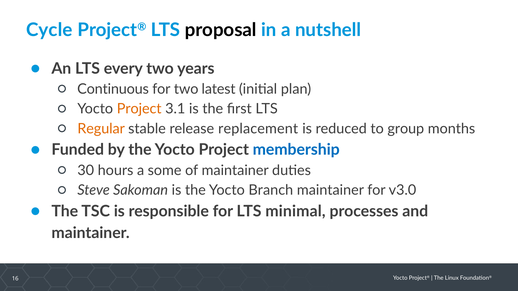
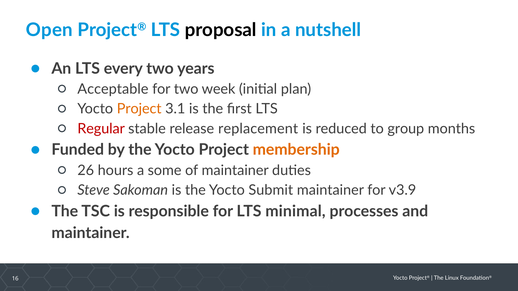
Cycle: Cycle -> Open
Continuous: Continuous -> Acceptable
latest: latest -> week
Regular colour: orange -> red
membership colour: blue -> orange
30: 30 -> 26
Branch: Branch -> Submit
v3.0: v3.0 -> v3.9
